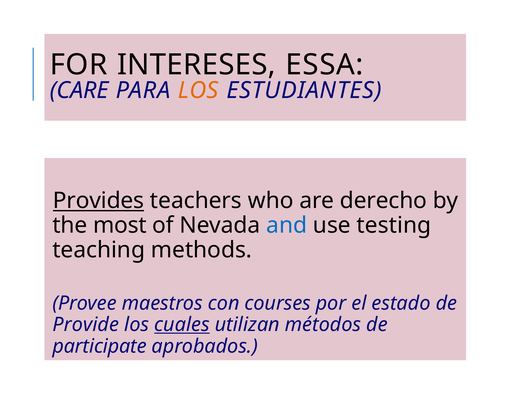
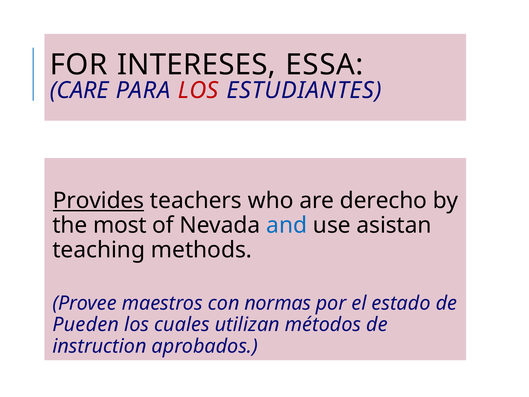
LOS at (198, 90) colour: orange -> red
testing: testing -> asistan
courses: courses -> normas
Provide: Provide -> Pueden
cuales underline: present -> none
participate: participate -> instruction
